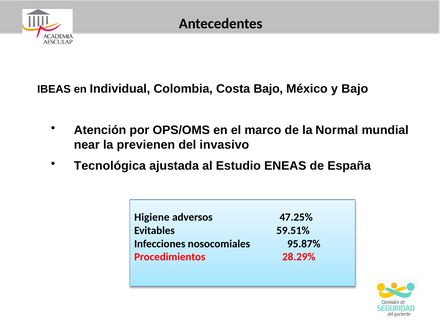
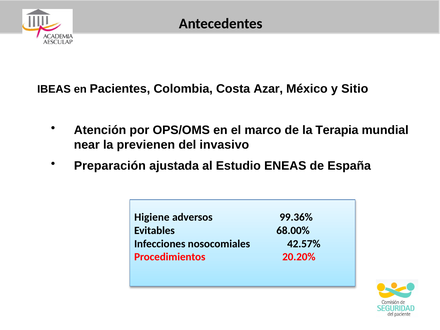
Individual: Individual -> Pacientes
Costa Bajo: Bajo -> Azar
y Bajo: Bajo -> Sitio
Normal: Normal -> Terapia
Tecnológica: Tecnológica -> Preparación
47.25%: 47.25% -> 99.36%
59.51%: 59.51% -> 68.00%
95.87%: 95.87% -> 42.57%
28.29%: 28.29% -> 20.20%
